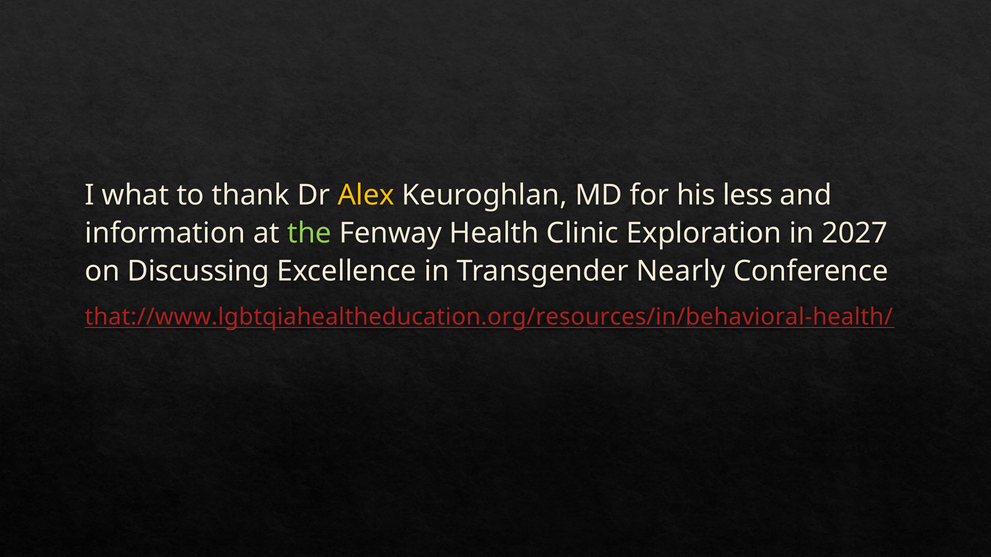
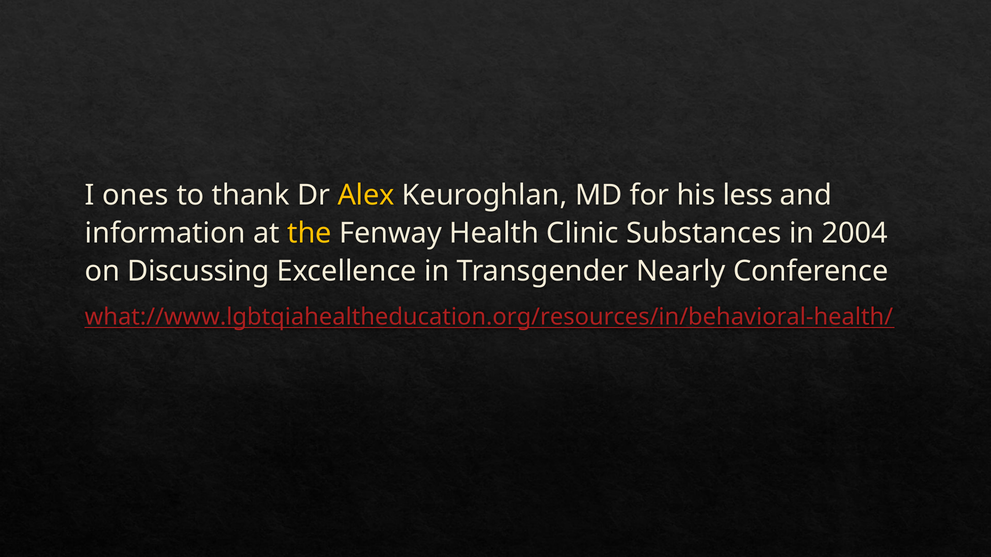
what: what -> ones
the colour: light green -> yellow
Exploration: Exploration -> Substances
2027: 2027 -> 2004
that://www.lgbtqiahealtheducation.org/resources/in/behavioral-health/: that://www.lgbtqiahealtheducation.org/resources/in/behavioral-health/ -> what://www.lgbtqiahealtheducation.org/resources/in/behavioral-health/
